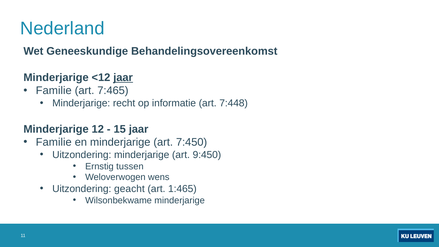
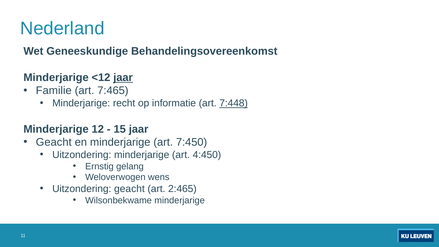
7:448 underline: none -> present
Familie at (54, 142): Familie -> Geacht
9:450: 9:450 -> 4:450
tussen: tussen -> gelang
1:465: 1:465 -> 2:465
